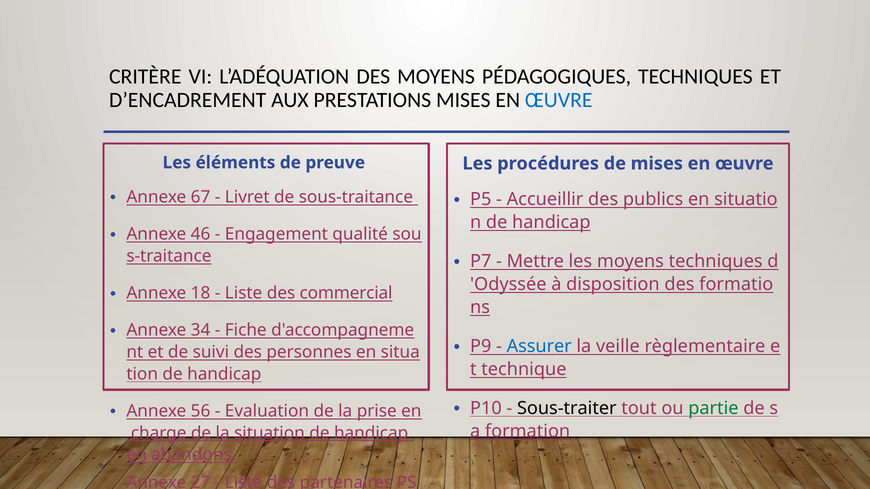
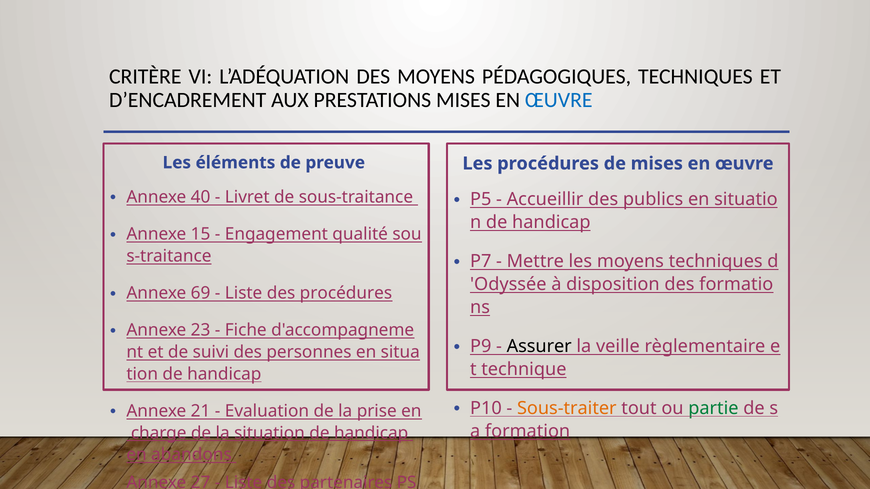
67: 67 -> 40
46: 46 -> 15
18: 18 -> 69
des commercial: commercial -> procédures
34: 34 -> 23
Assurer colour: blue -> black
Sous-traiter colour: black -> orange
56: 56 -> 21
